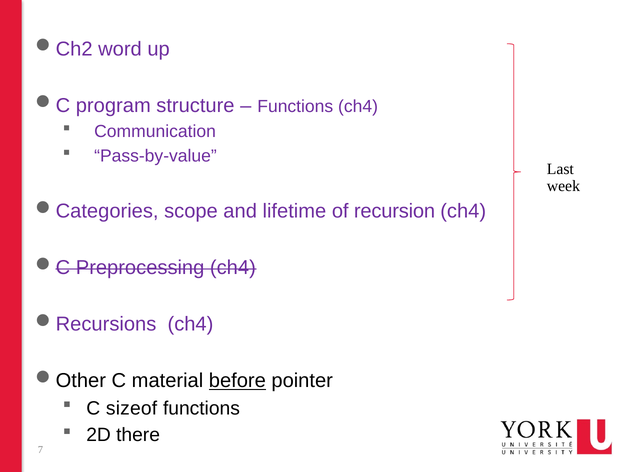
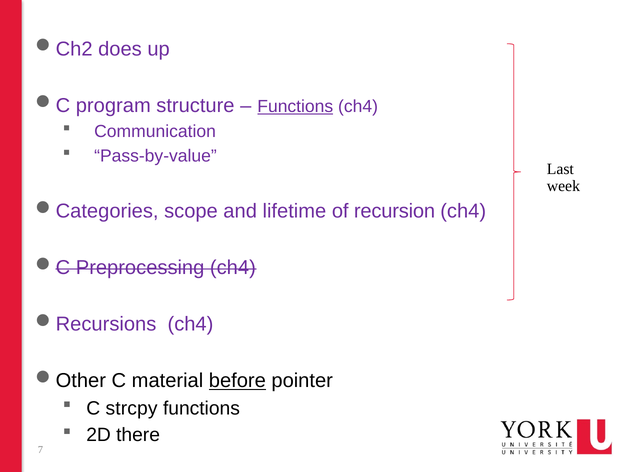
word: word -> does
Functions at (295, 107) underline: none -> present
sizeof: sizeof -> strcpy
